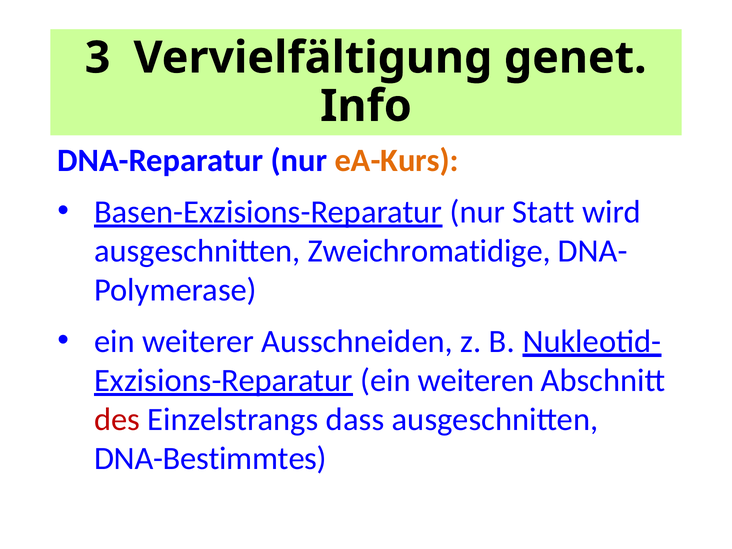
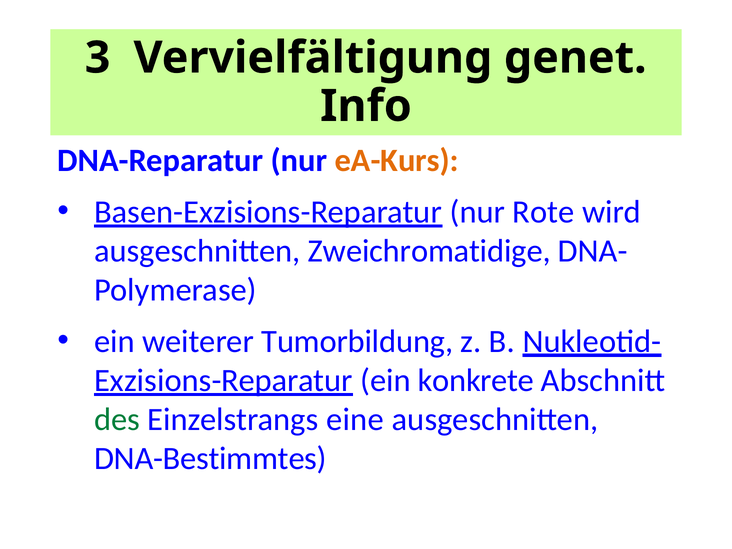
Statt: Statt -> Rote
Ausschneiden: Ausschneiden -> Tumorbildung
weiteren: weiteren -> konkrete
des colour: red -> green
dass: dass -> eine
